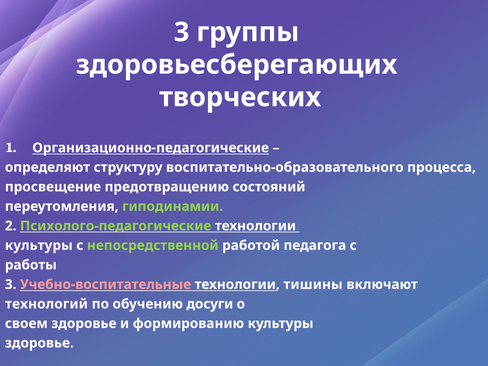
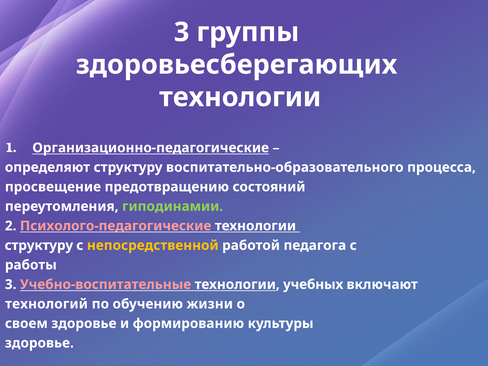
творческих at (240, 97): творческих -> технологии
Психолого-педагогические colour: light green -> pink
культуры at (39, 245): культуры -> структуру
непосредственной colour: light green -> yellow
тишины: тишины -> учебных
досуги: досуги -> жизни
